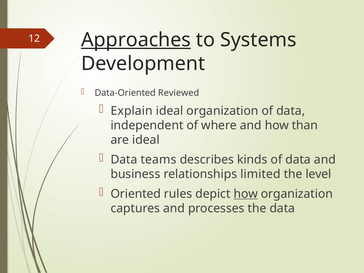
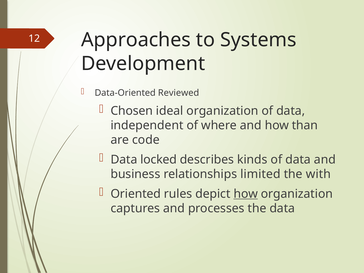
Approaches underline: present -> none
Explain: Explain -> Chosen
are ideal: ideal -> code
teams: teams -> locked
level: level -> with
